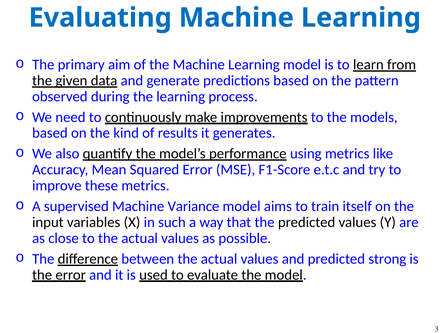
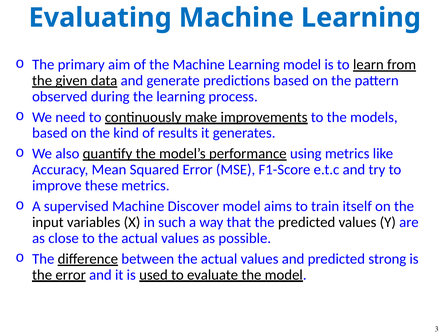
Variance: Variance -> Discover
